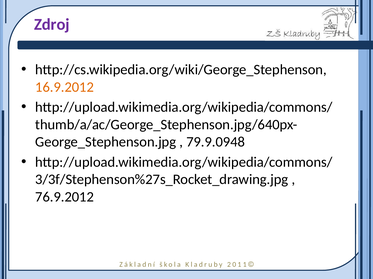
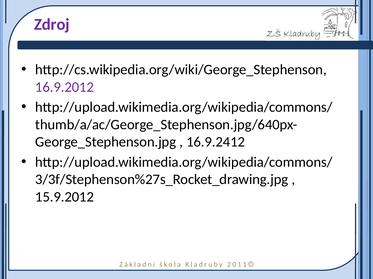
16.9.2012 colour: orange -> purple
79.9.0948: 79.9.0948 -> 16.9.2412
76.9.2012: 76.9.2012 -> 15.9.2012
